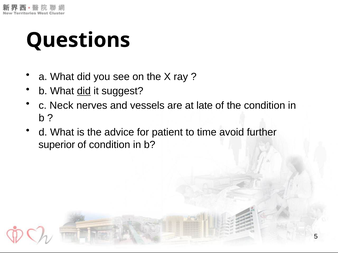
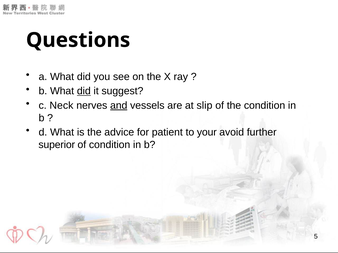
and underline: none -> present
late: late -> slip
time: time -> your
